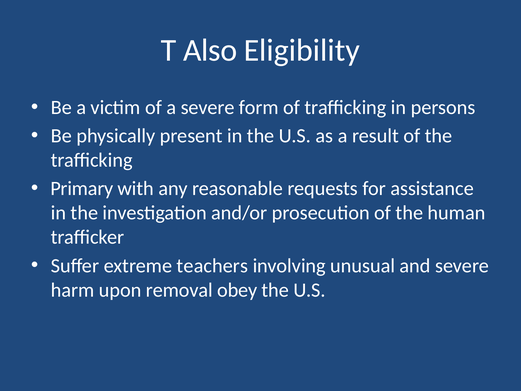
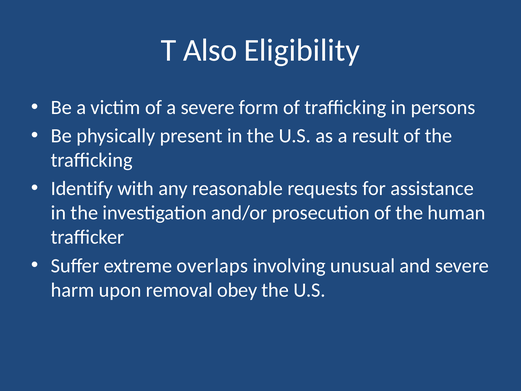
Primary: Primary -> Identify
teachers: teachers -> overlaps
